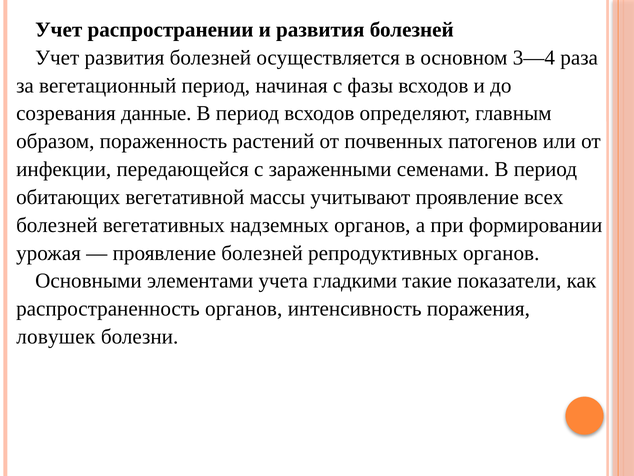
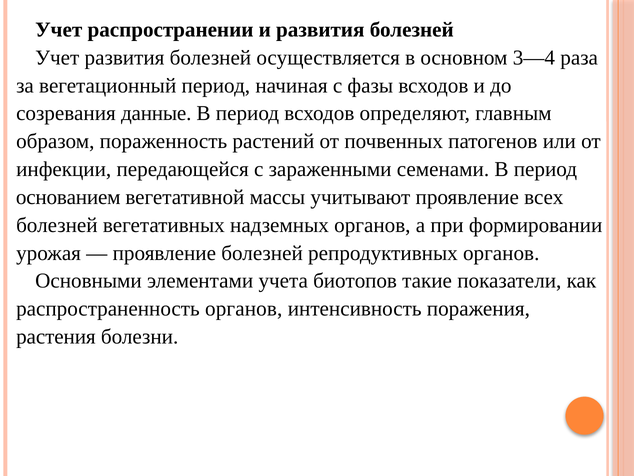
обитающих: обитающих -> основанием
гладкими: гладкими -> биотопов
ловушек: ловушек -> растения
